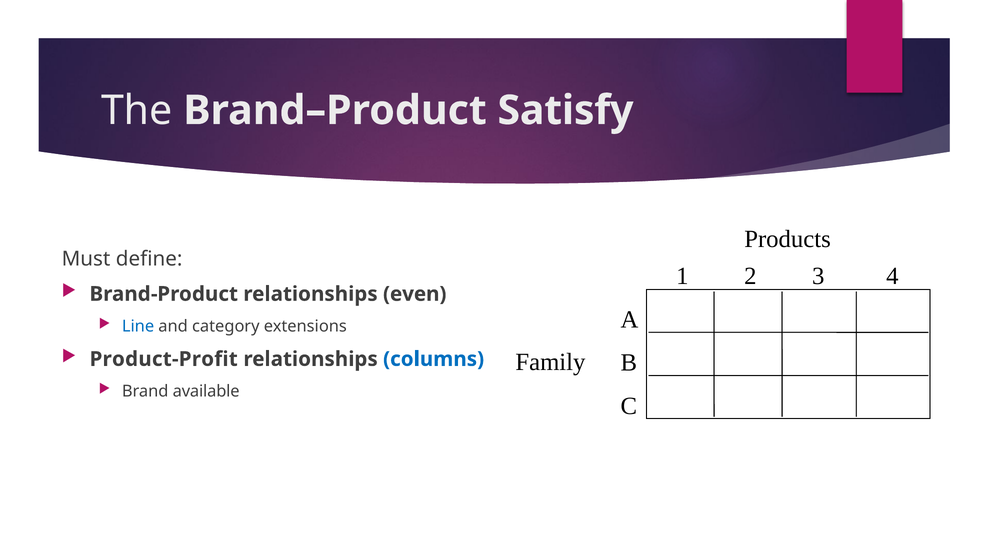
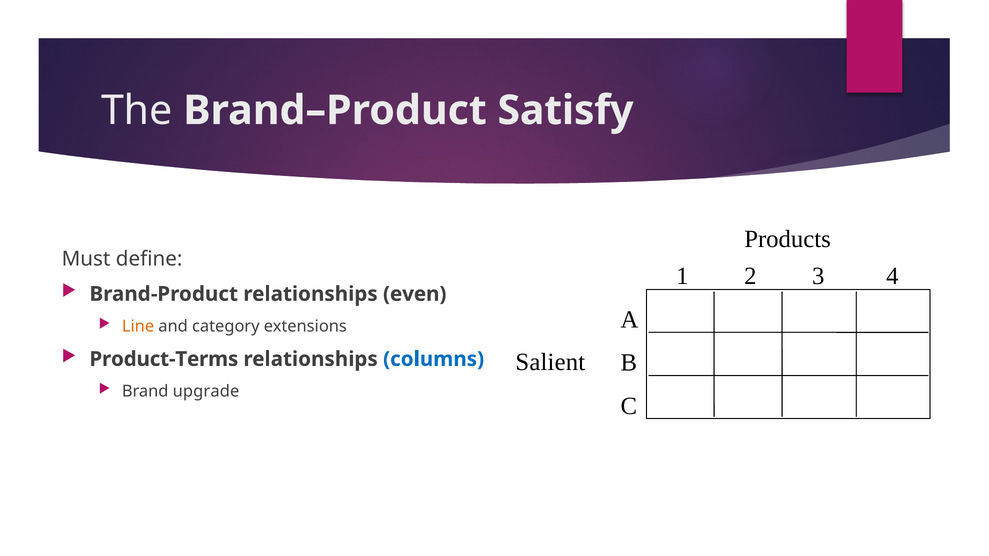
Line colour: blue -> orange
Product-Profit: Product-Profit -> Product-Terms
Family: Family -> Salient
available: available -> upgrade
